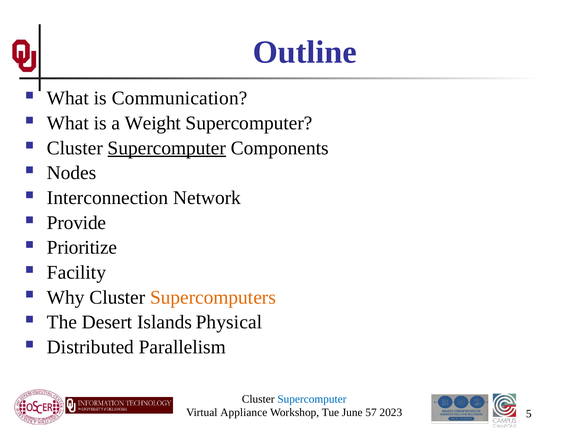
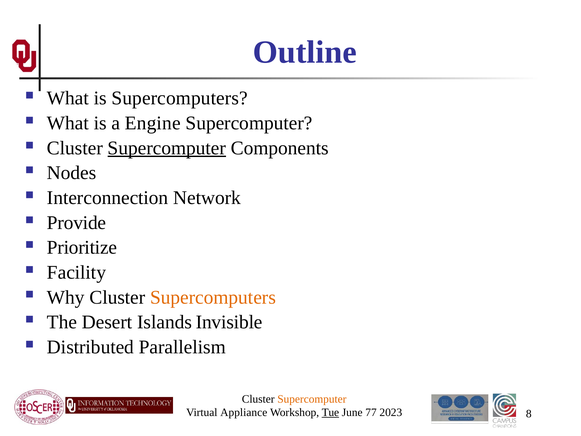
is Communication: Communication -> Supercomputers
Weight: Weight -> Engine
Physical: Physical -> Invisible
Supercomputer at (312, 399) colour: blue -> orange
Tue underline: none -> present
57: 57 -> 77
5: 5 -> 8
